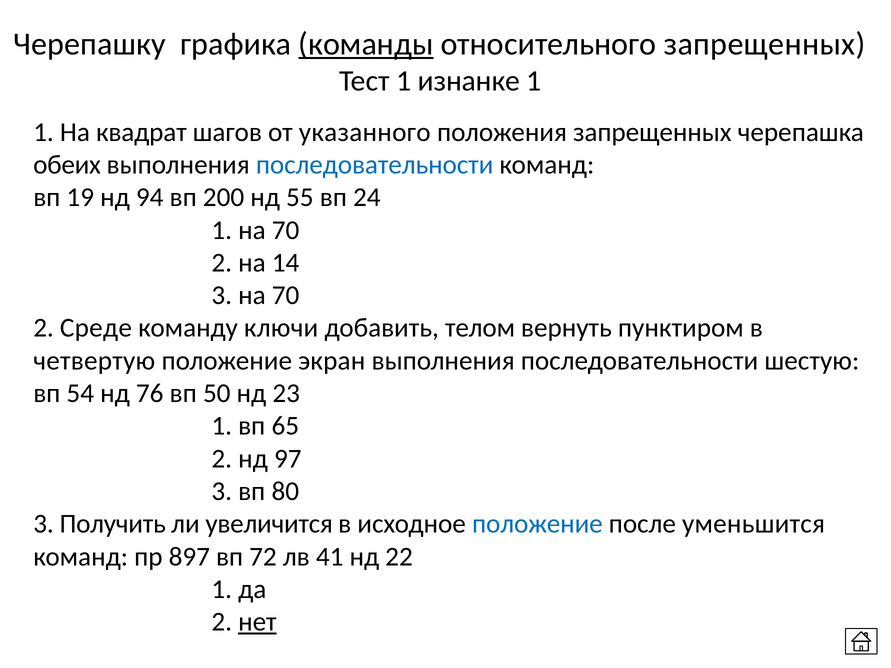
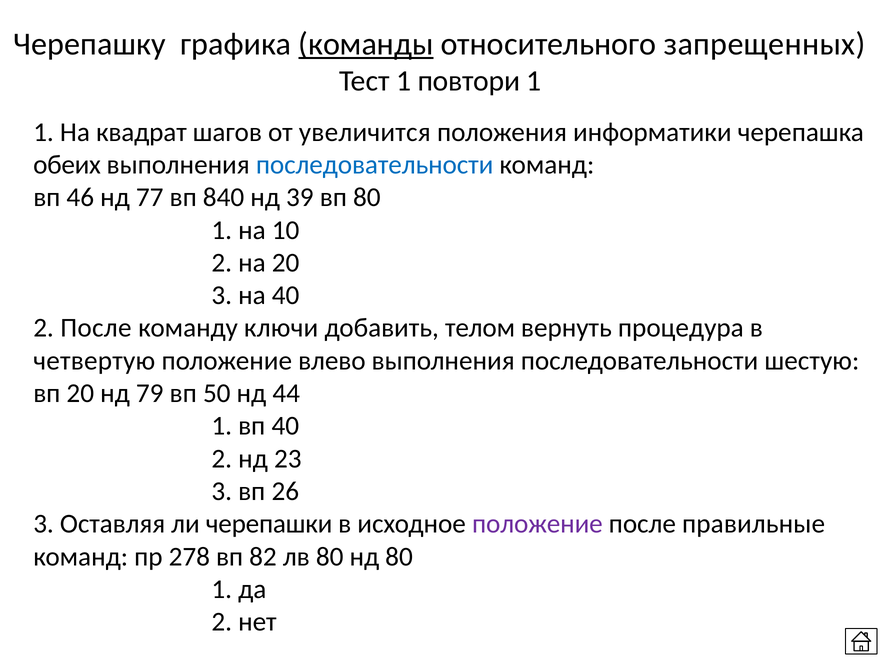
изнанке: изнанке -> повтори
указанного: указанного -> увеличится
положения запрещенных: запрещенных -> информатики
19: 19 -> 46
94: 94 -> 77
200: 200 -> 840
55: 55 -> 39
вп 24: 24 -> 80
1 на 70: 70 -> 10
на 14: 14 -> 20
3 на 70: 70 -> 40
2 Среде: Среде -> После
пунктиром: пунктиром -> процедура
экран: экран -> влево
вп 54: 54 -> 20
76: 76 -> 79
23: 23 -> 44
вп 65: 65 -> 40
97: 97 -> 23
80: 80 -> 26
Получить: Получить -> Оставляя
увеличится: увеличится -> черепашки
положение at (537, 524) colour: blue -> purple
уменьшится: уменьшится -> правильные
897: 897 -> 278
72: 72 -> 82
лв 41: 41 -> 80
нд 22: 22 -> 80
нет underline: present -> none
